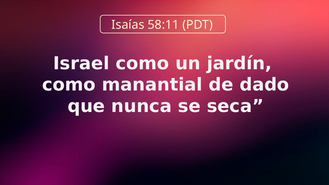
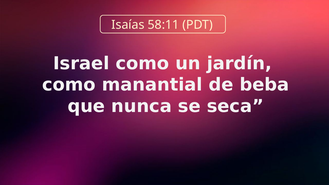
dado: dado -> beba
